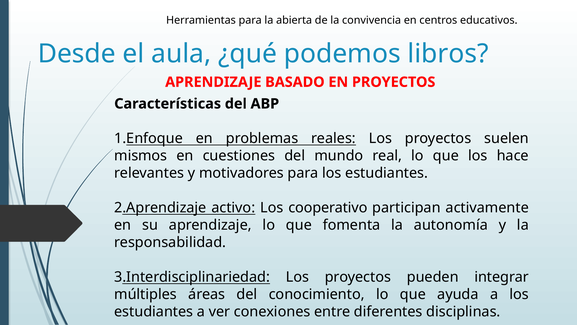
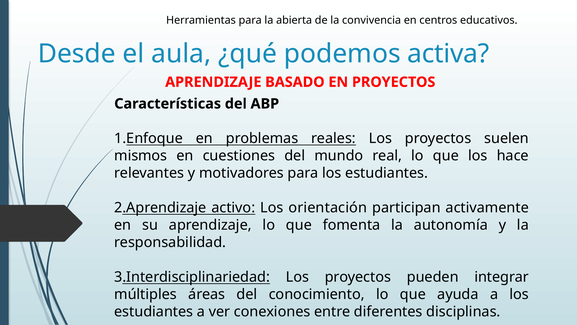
libros: libros -> activa
cooperativo: cooperativo -> orientación
